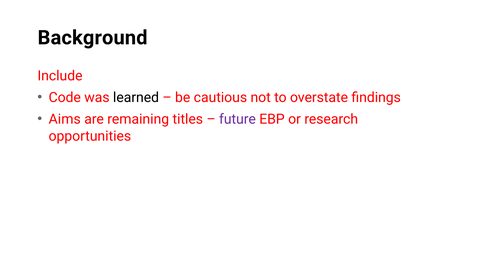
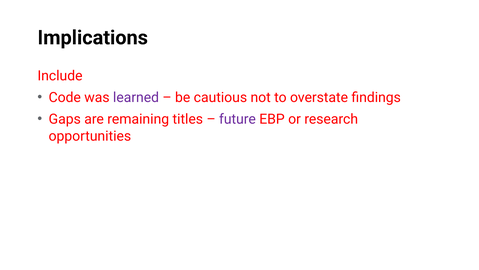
Background: Background -> Implications
learned colour: black -> purple
Aims: Aims -> Gaps
